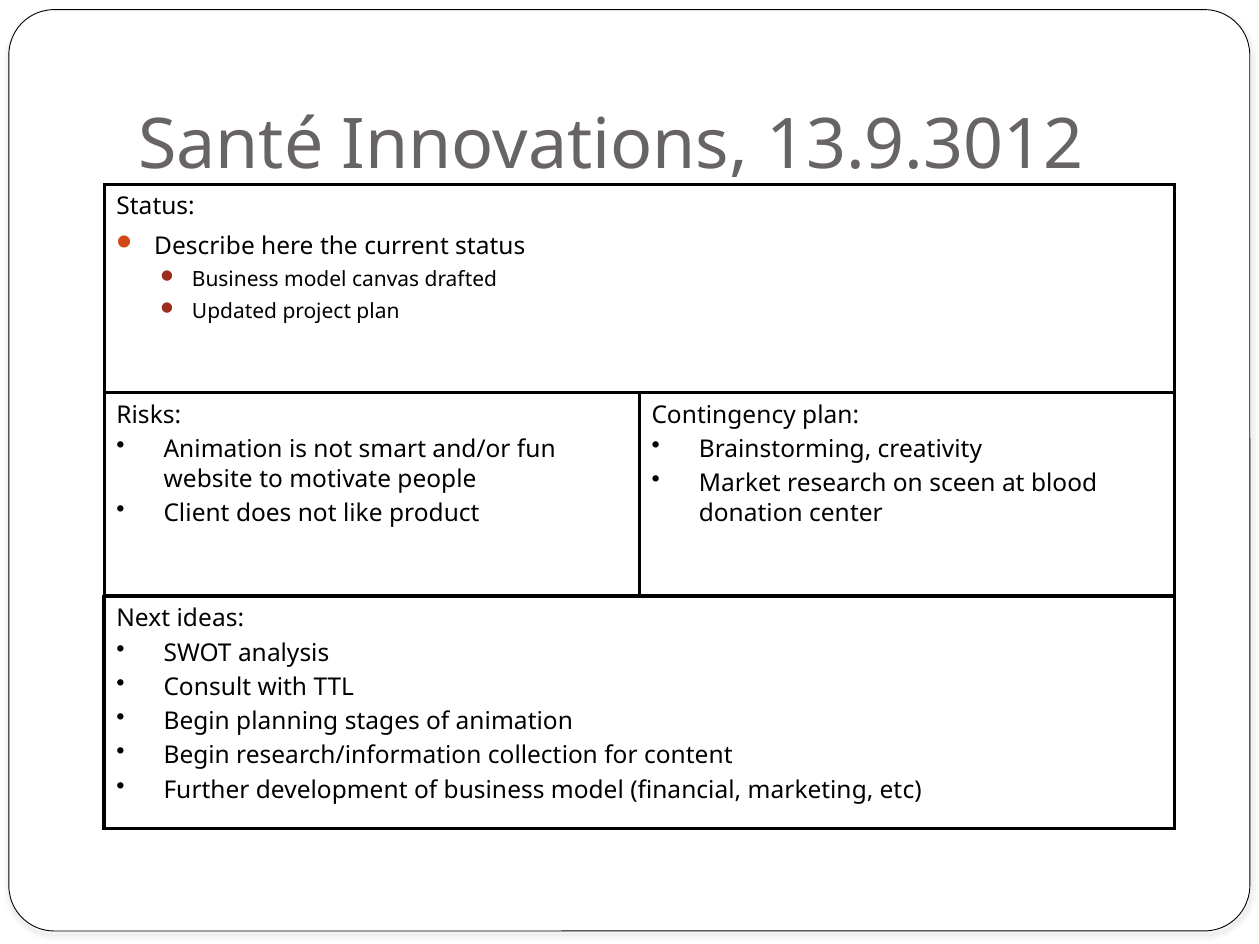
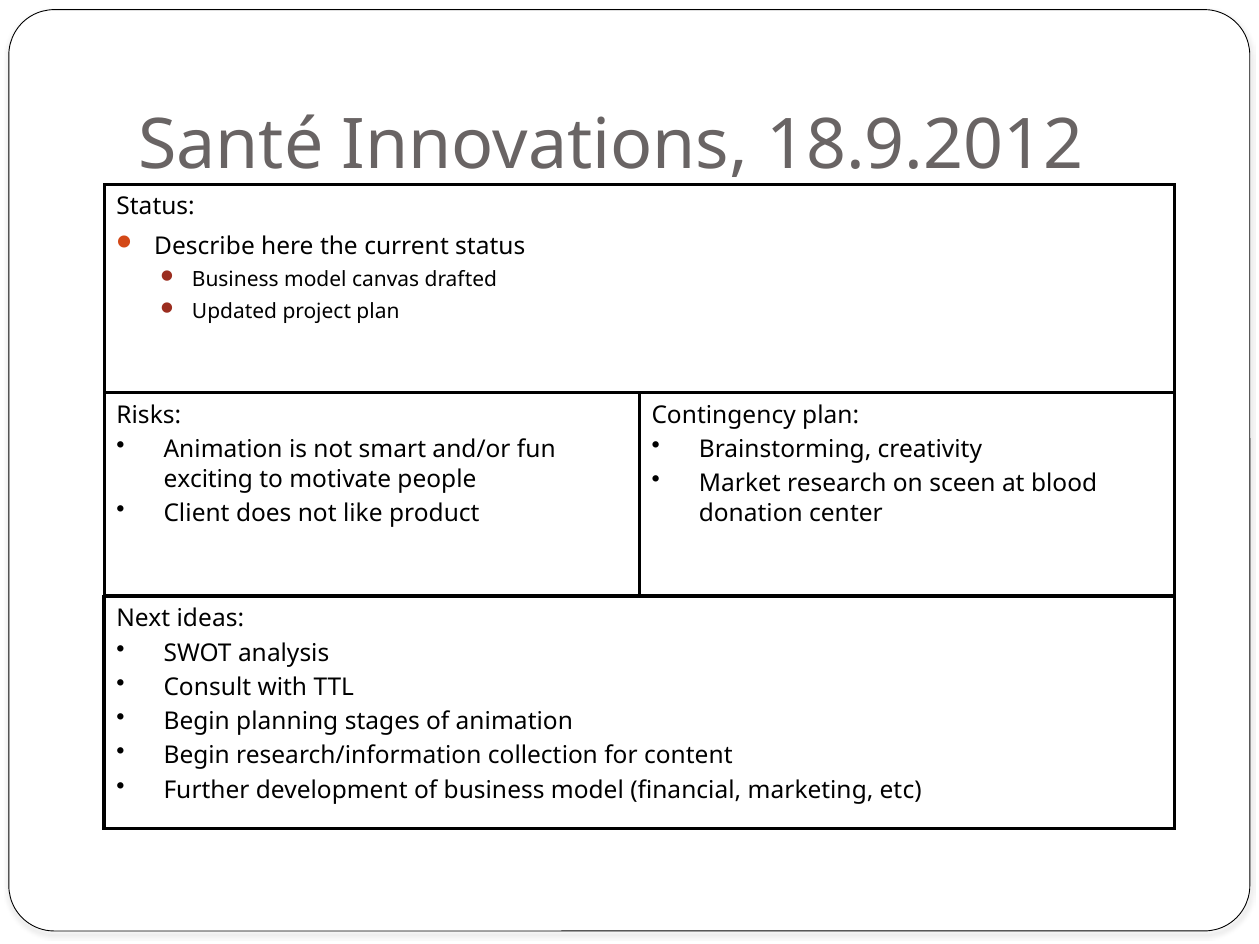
13.9.3012: 13.9.3012 -> 18.9.2012
website: website -> exciting
